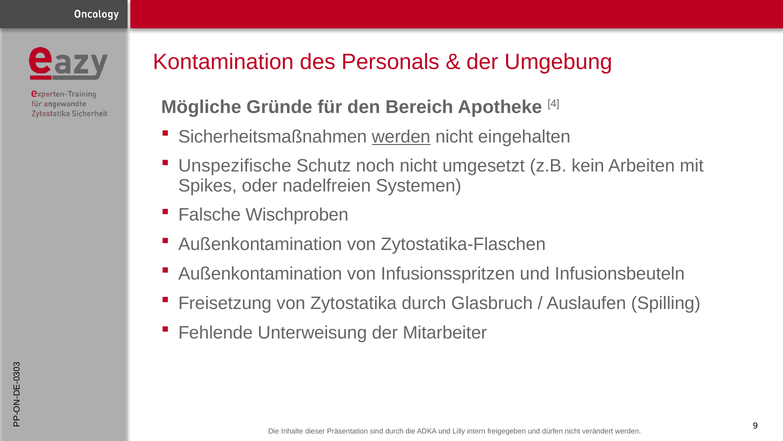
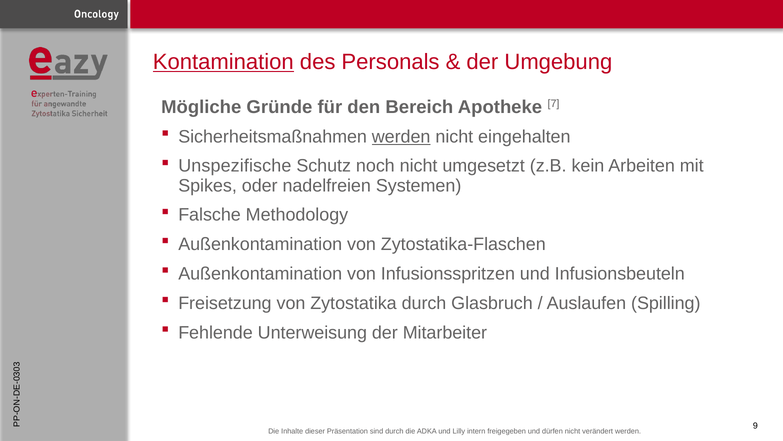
Kontamination underline: none -> present
4: 4 -> 7
Wischproben: Wischproben -> Methodology
